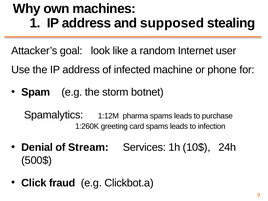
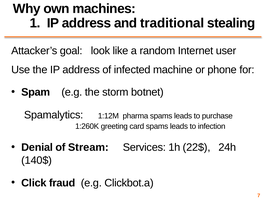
supposed: supposed -> traditional
10$: 10$ -> 22$
500$: 500$ -> 140$
